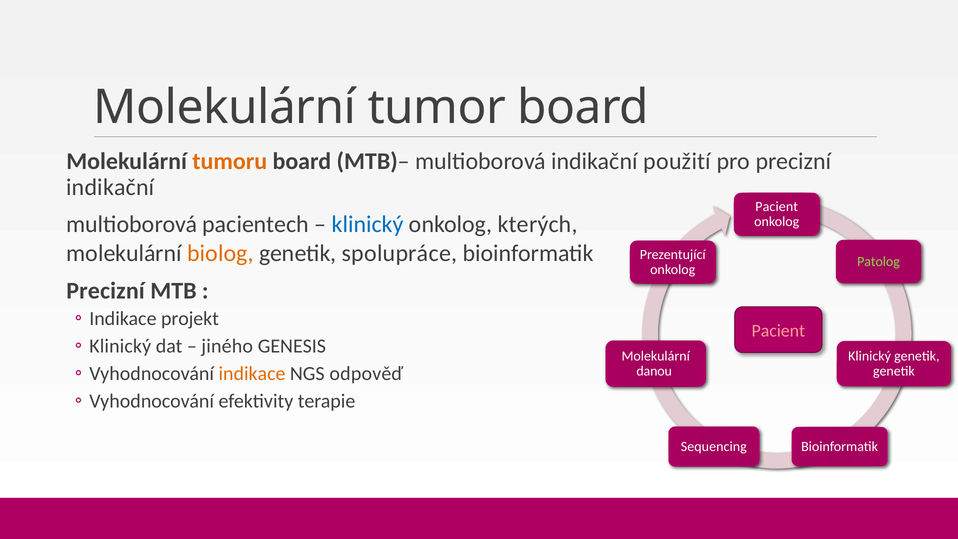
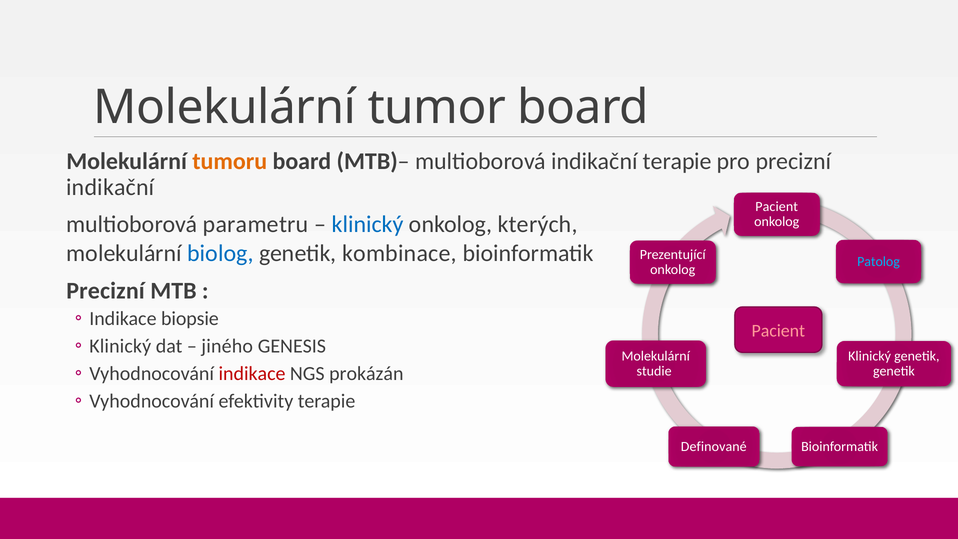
indikační použití: použití -> terapie
pacientech: pacientech -> parametru
biolog colour: orange -> blue
spolupráce: spolupráce -> kombinace
Patolog colour: light green -> light blue
projekt: projekt -> biopsie
indikace at (252, 373) colour: orange -> red
odpověď: odpověď -> prokázán
danou: danou -> studie
Sequencing: Sequencing -> Definované
